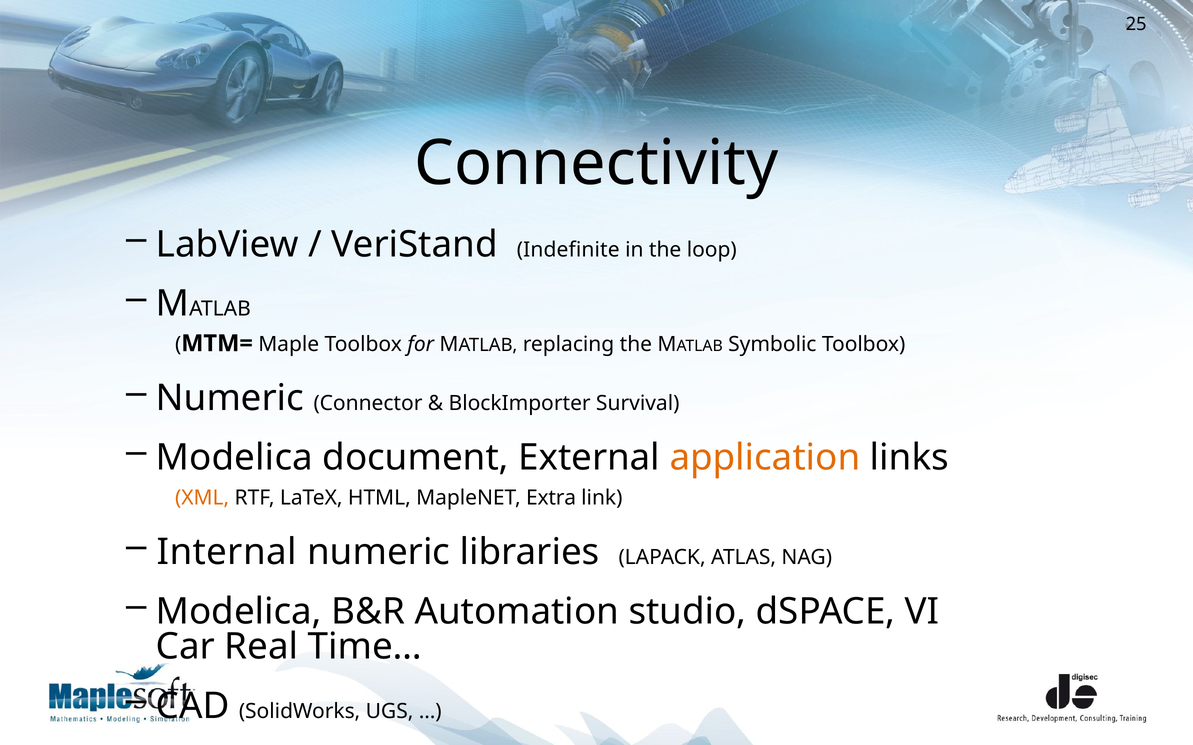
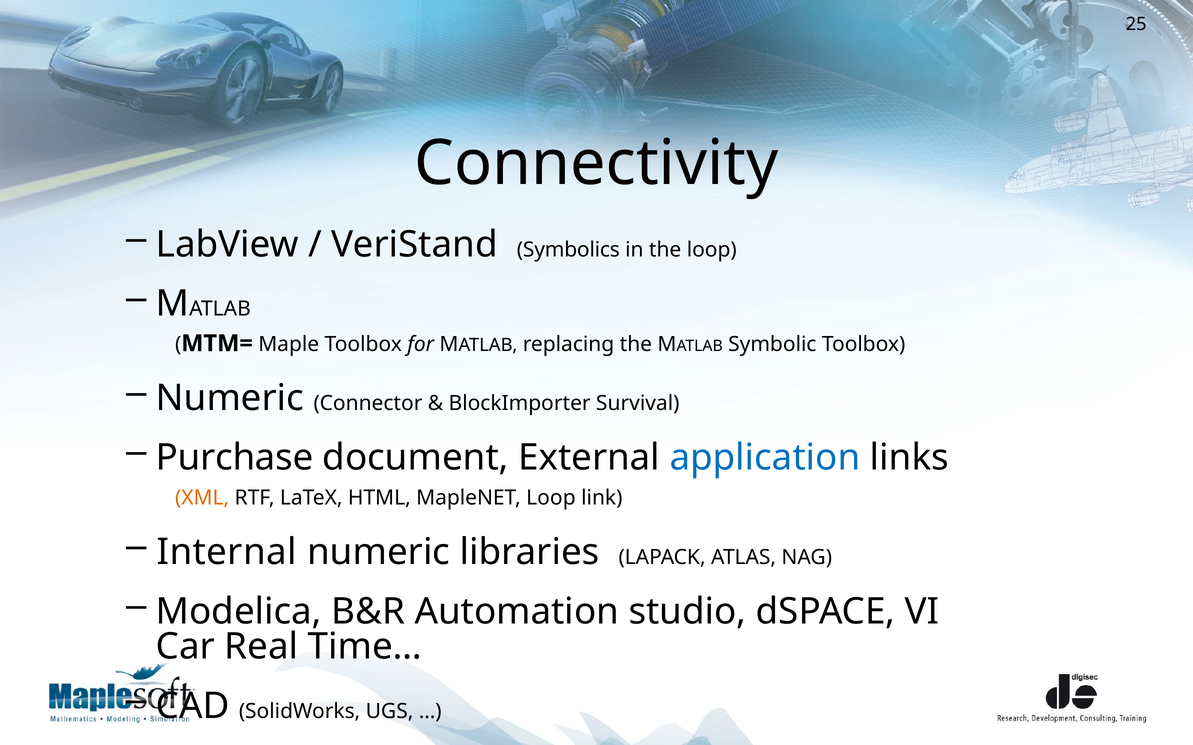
Indefinite: Indefinite -> Symbolics
Modelica at (234, 458): Modelica -> Purchase
application colour: orange -> blue
MapleNET Extra: Extra -> Loop
